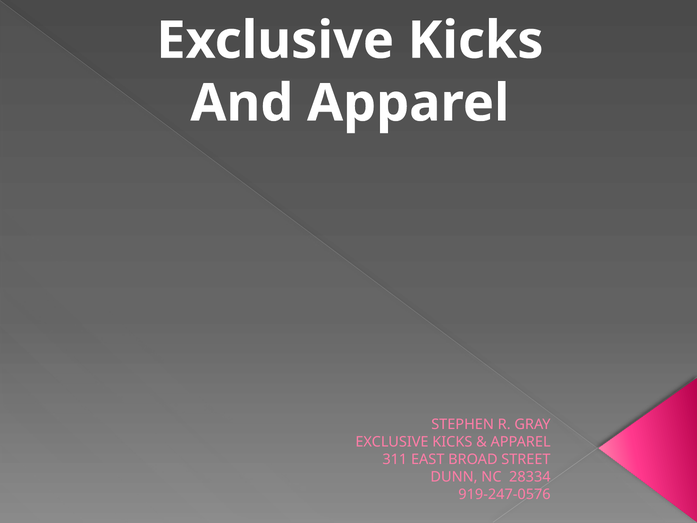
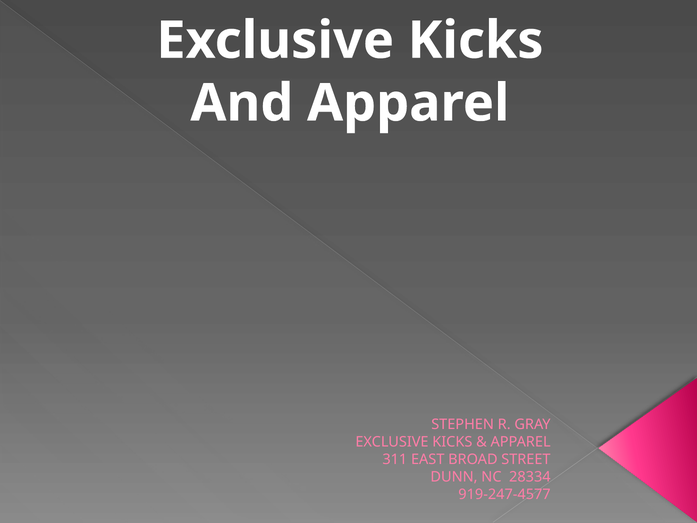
919-247-0576: 919-247-0576 -> 919-247-4577
